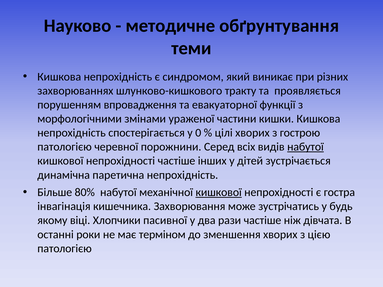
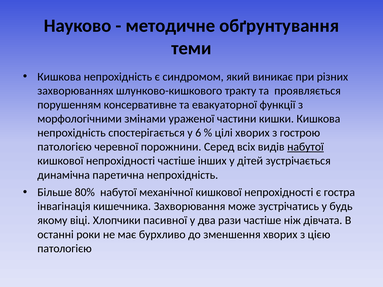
впровадження: впровадження -> консервативне
0: 0 -> 6
кишкової at (219, 192) underline: present -> none
терміном: терміном -> бурхливо
